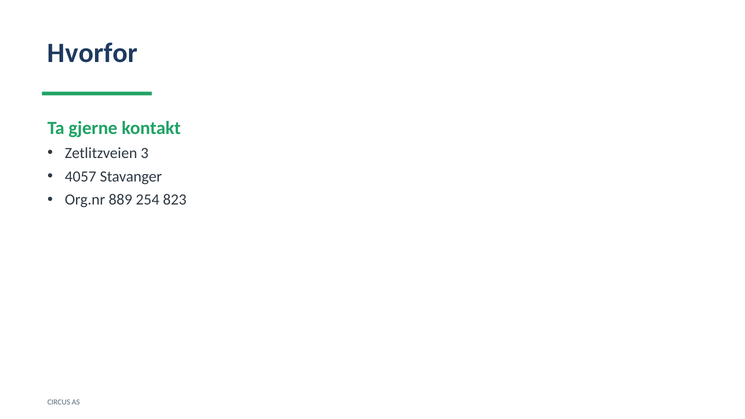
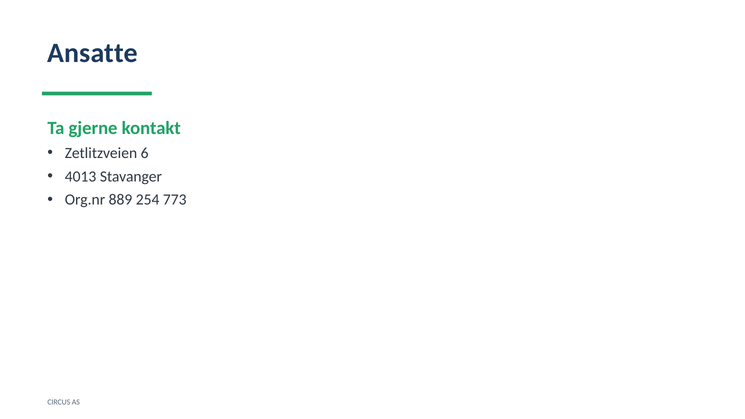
Hvorfor: Hvorfor -> Ansatte
3: 3 -> 6
4057: 4057 -> 4013
823: 823 -> 773
